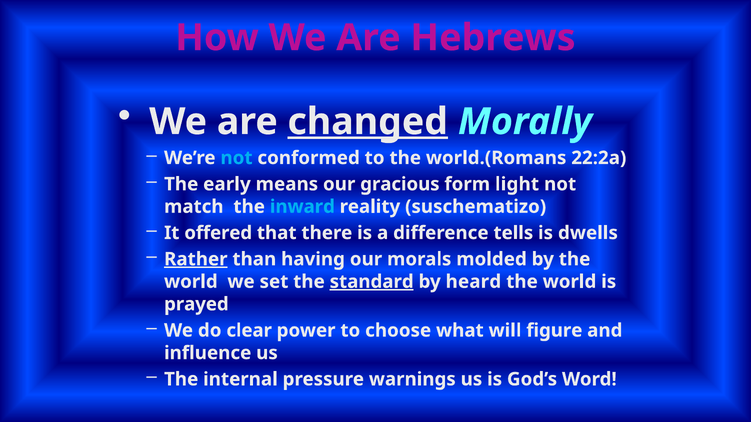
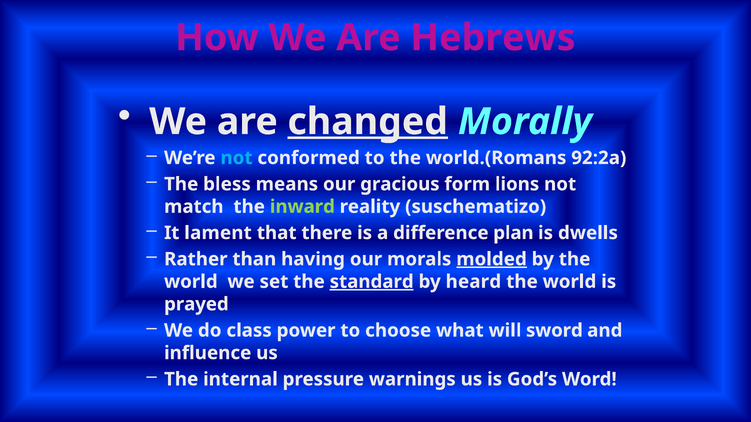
22:2a: 22:2a -> 92:2a
early: early -> bless
light: light -> lions
inward colour: light blue -> light green
offered: offered -> lament
tells: tells -> plan
Rather underline: present -> none
molded underline: none -> present
clear: clear -> class
figure: figure -> sword
